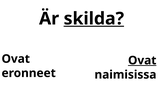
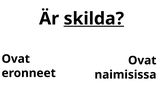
Ovat at (142, 60) underline: present -> none
